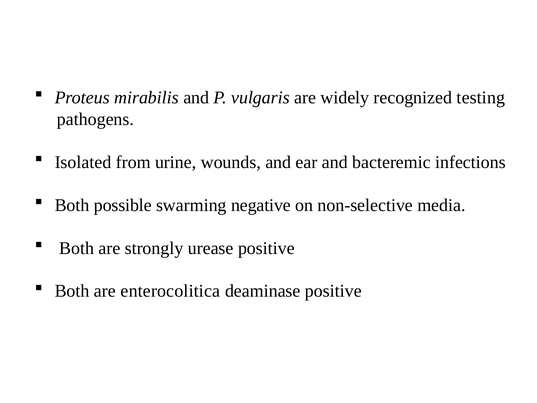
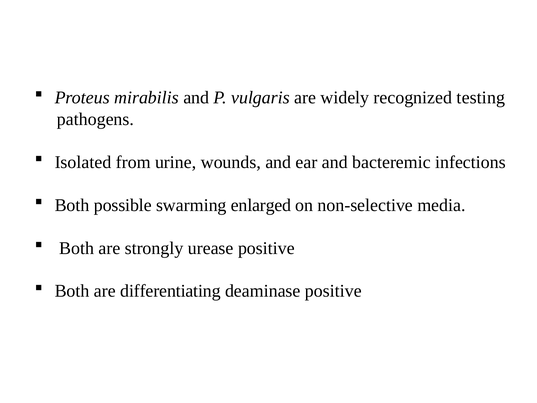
negative: negative -> enlarged
enterocolitica: enterocolitica -> differentiating
